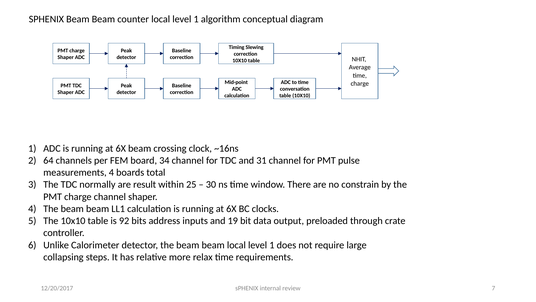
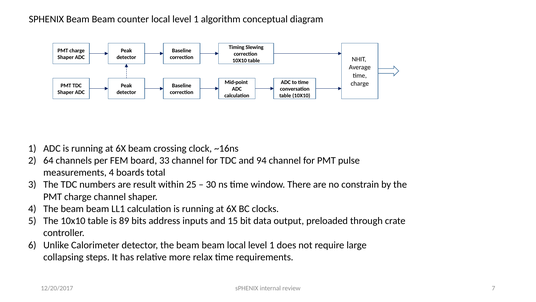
34: 34 -> 33
31: 31 -> 94
normally: normally -> numbers
92: 92 -> 89
19: 19 -> 15
